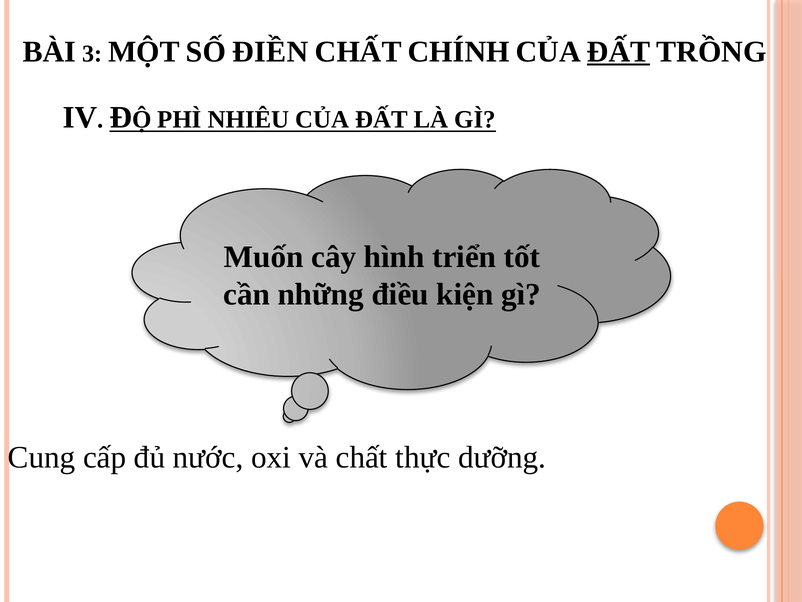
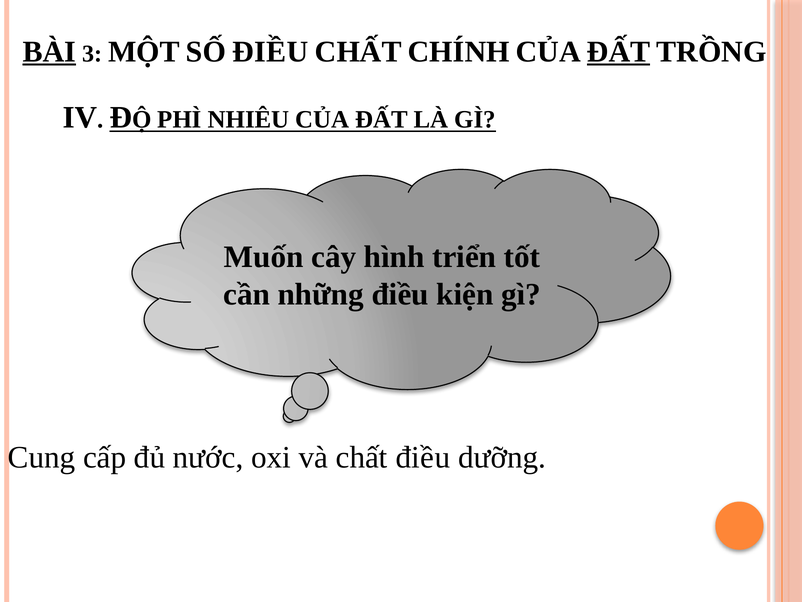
BÀI underline: none -> present
SỐ ĐIỀN: ĐIỀN -> ĐIỀU
chất thực: thực -> điều
